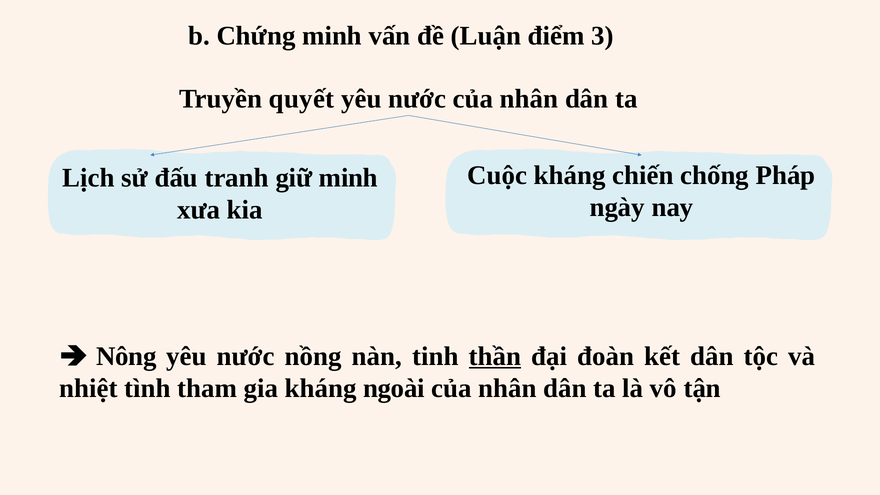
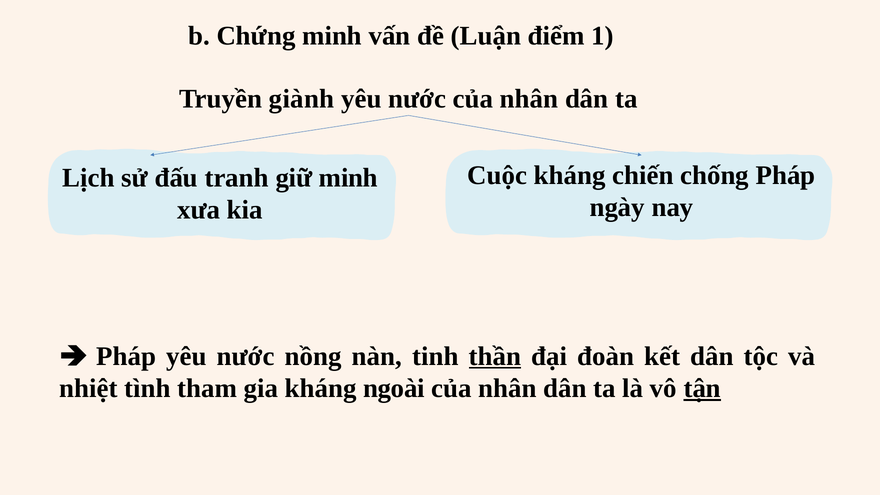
3: 3 -> 1
quyết: quyết -> giành
Nông at (126, 356): Nông -> Pháp
tận underline: none -> present
